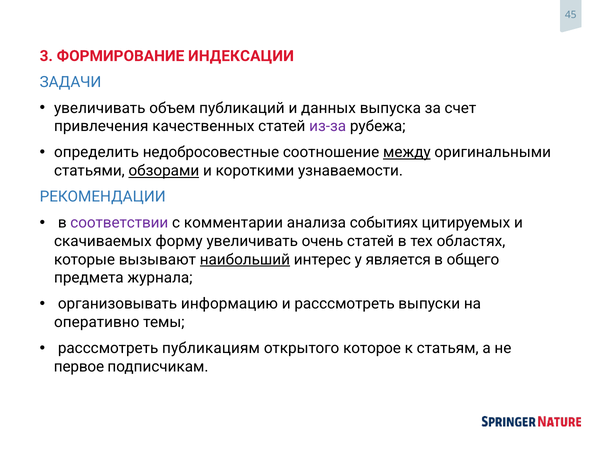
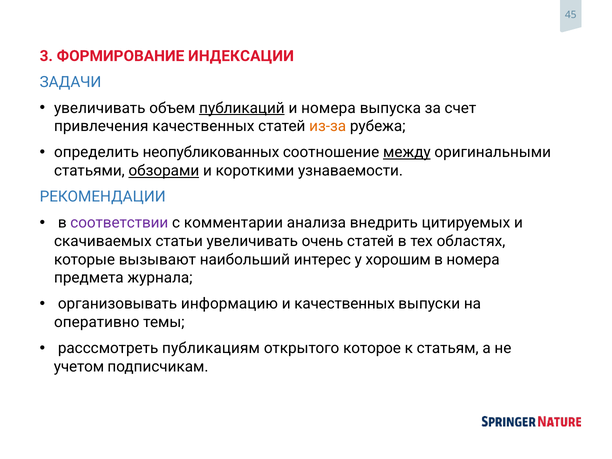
публикаций underline: none -> present
и данных: данных -> номера
из-за colour: purple -> orange
недобросовестные: недобросовестные -> неопубликованных
событиях: событиях -> внедрить
форму: форму -> статьи
наибольший underline: present -> none
является: является -> хорошим
в общего: общего -> номера
и расссмотреть: расссмотреть -> качественных
первое: первое -> учетом
